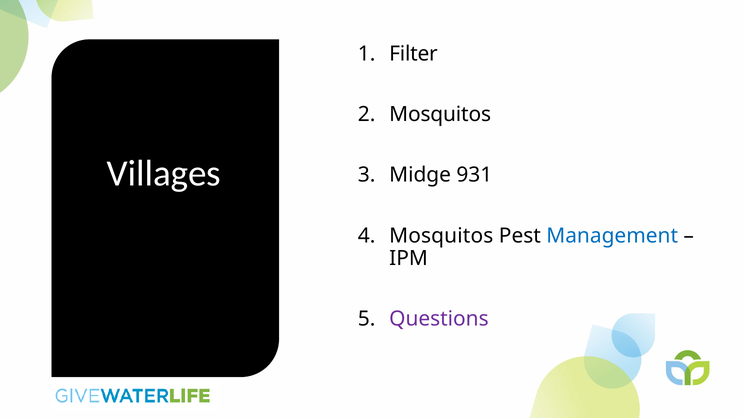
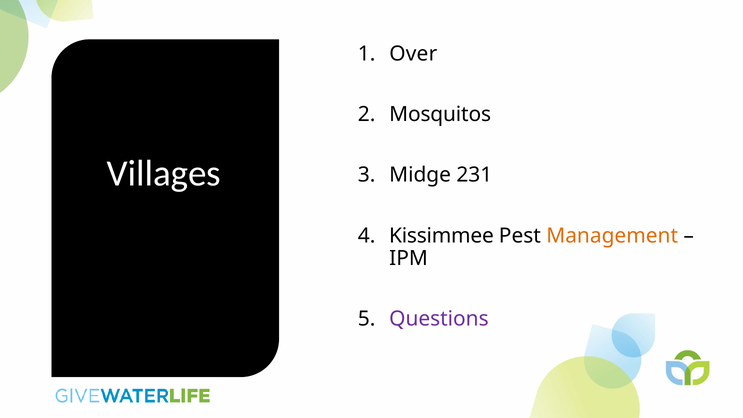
Filter: Filter -> Over
931: 931 -> 231
Mosquitos at (441, 236): Mosquitos -> Kissimmee
Management colour: blue -> orange
